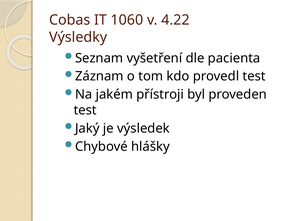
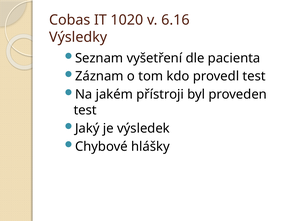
1060: 1060 -> 1020
4.22: 4.22 -> 6.16
